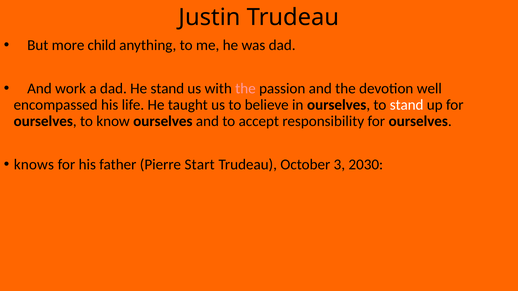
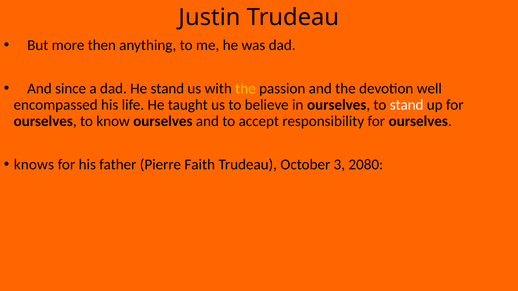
child: child -> then
work: work -> since
the at (245, 89) colour: pink -> yellow
Start: Start -> Faith
2030: 2030 -> 2080
